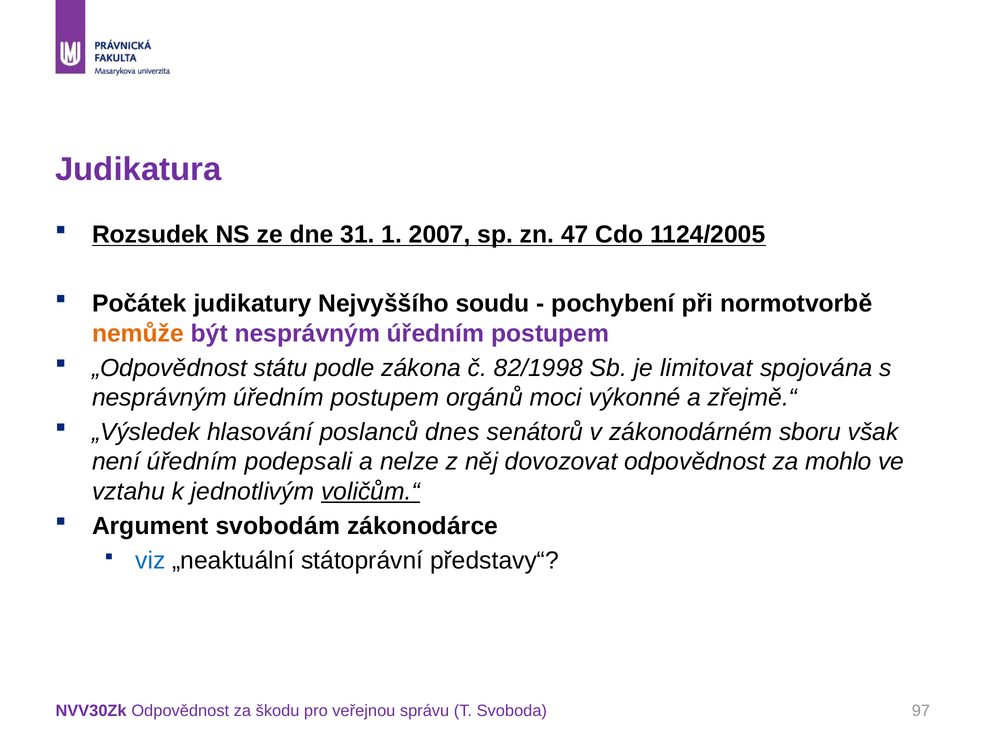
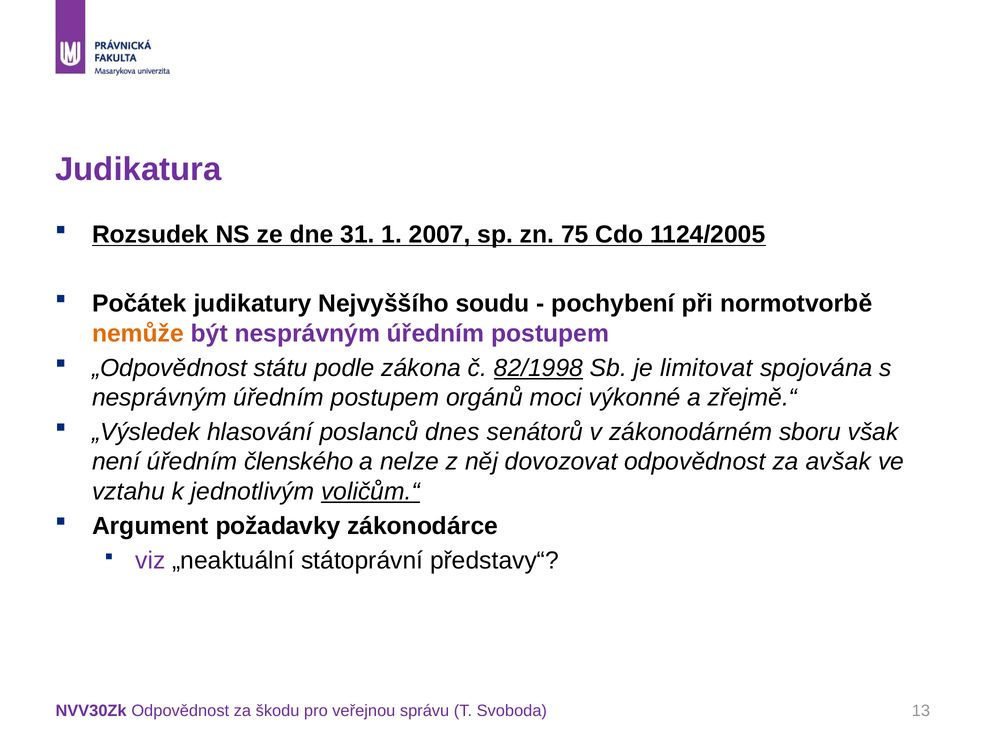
47: 47 -> 75
82/1998 underline: none -> present
podepsali: podepsali -> členského
mohlo: mohlo -> avšak
svobodám: svobodám -> požadavky
viz colour: blue -> purple
97: 97 -> 13
